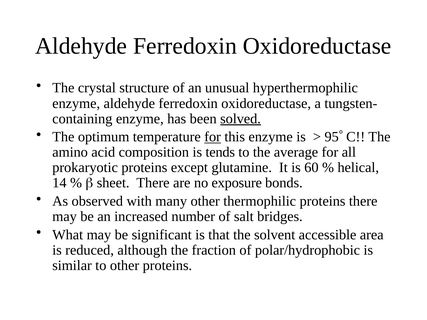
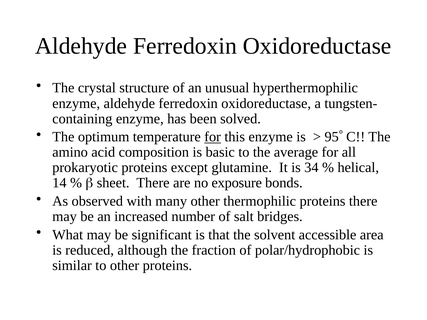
solved underline: present -> none
tends: tends -> basic
60: 60 -> 34
